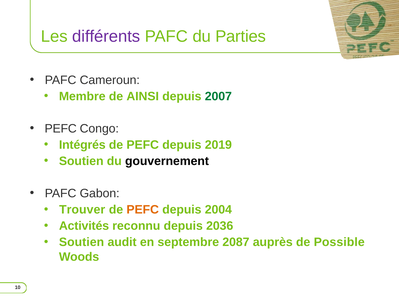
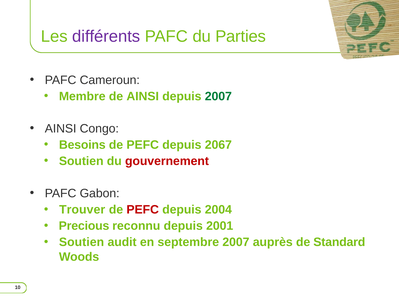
PEFC at (61, 129): PEFC -> AINSI
Intégrés: Intégrés -> Besoins
2019: 2019 -> 2067
gouvernement colour: black -> red
PEFC at (143, 210) colour: orange -> red
Activités: Activités -> Precious
2036: 2036 -> 2001
septembre 2087: 2087 -> 2007
Possible: Possible -> Standard
